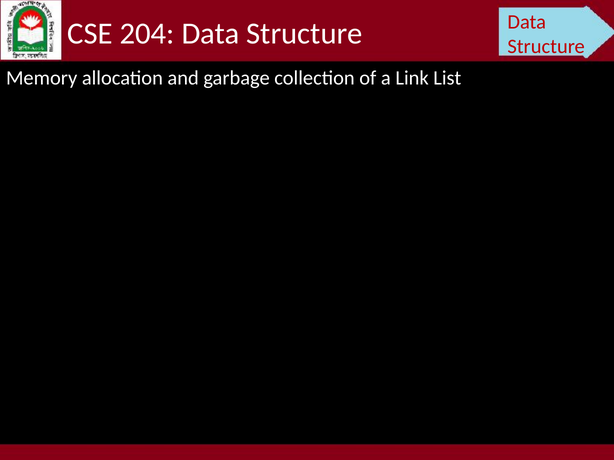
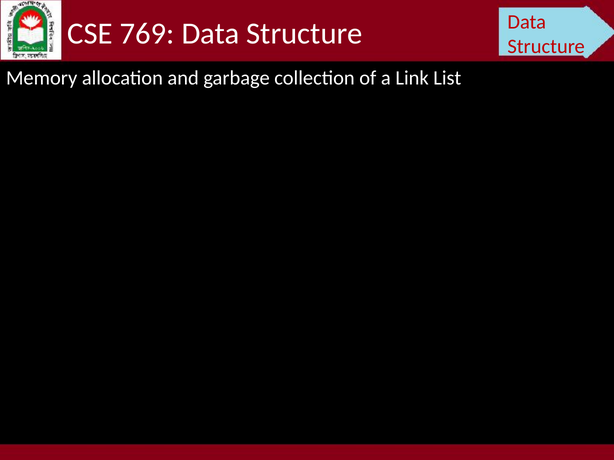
204: 204 -> 769
